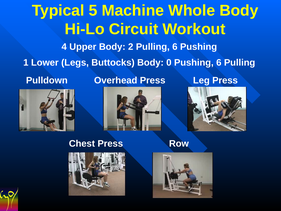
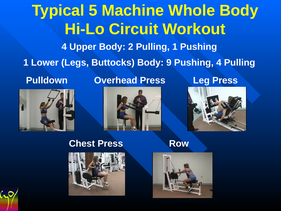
Pulling 6: 6 -> 1
0: 0 -> 9
Pushing 6: 6 -> 4
